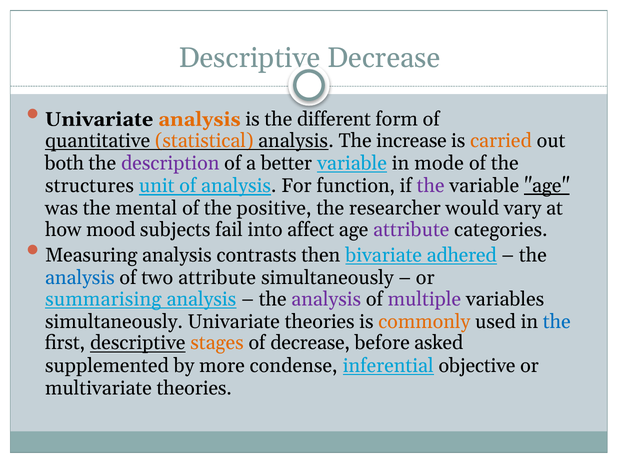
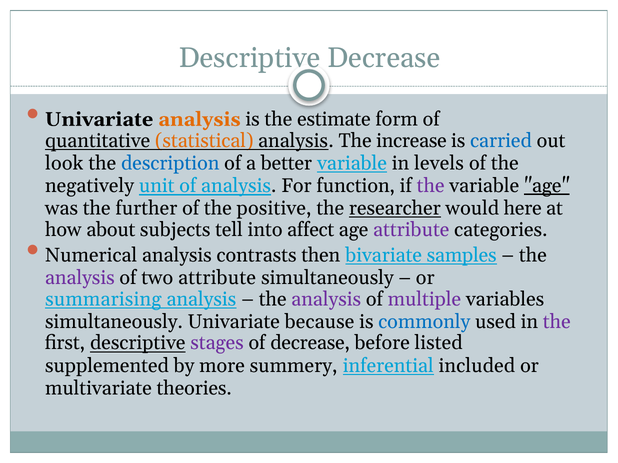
different: different -> estimate
carried colour: orange -> blue
both: both -> look
description colour: purple -> blue
mode: mode -> levels
structures: structures -> negatively
mental: mental -> further
researcher underline: none -> present
vary: vary -> here
mood: mood -> about
fail: fail -> tell
Measuring: Measuring -> Numerical
adhered: adhered -> samples
analysis at (80, 278) colour: blue -> purple
Univariate theories: theories -> because
commonly colour: orange -> blue
the at (557, 322) colour: blue -> purple
stages colour: orange -> purple
asked: asked -> listed
condense: condense -> summery
objective: objective -> included
